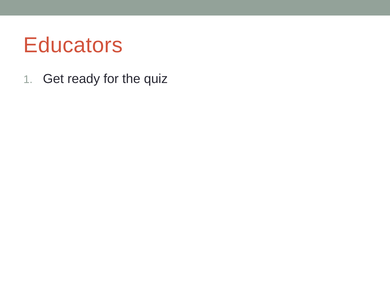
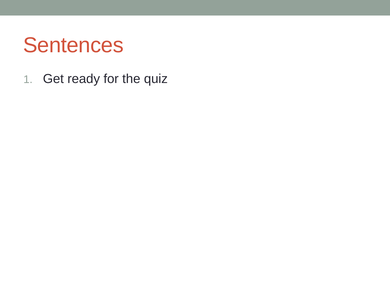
Educators: Educators -> Sentences
